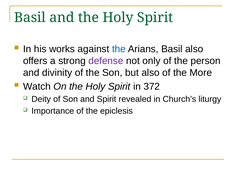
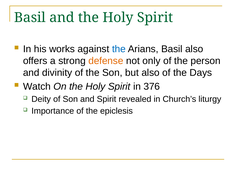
defense colour: purple -> orange
More: More -> Days
372: 372 -> 376
